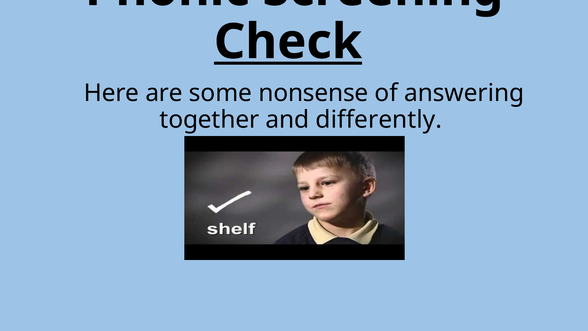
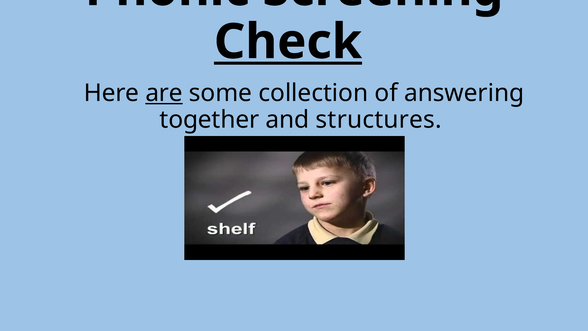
are underline: none -> present
nonsense: nonsense -> collection
differently: differently -> structures
